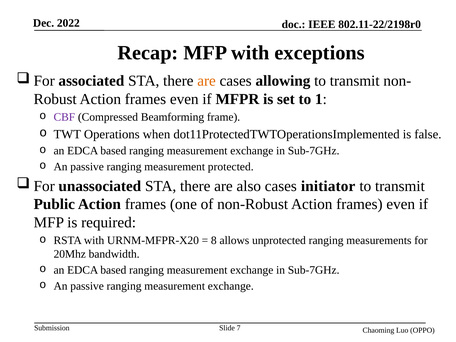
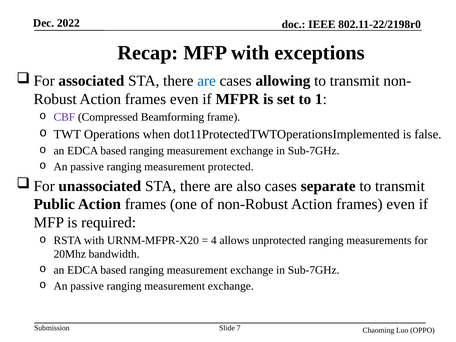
are at (207, 81) colour: orange -> blue
initiator: initiator -> separate
8: 8 -> 4
